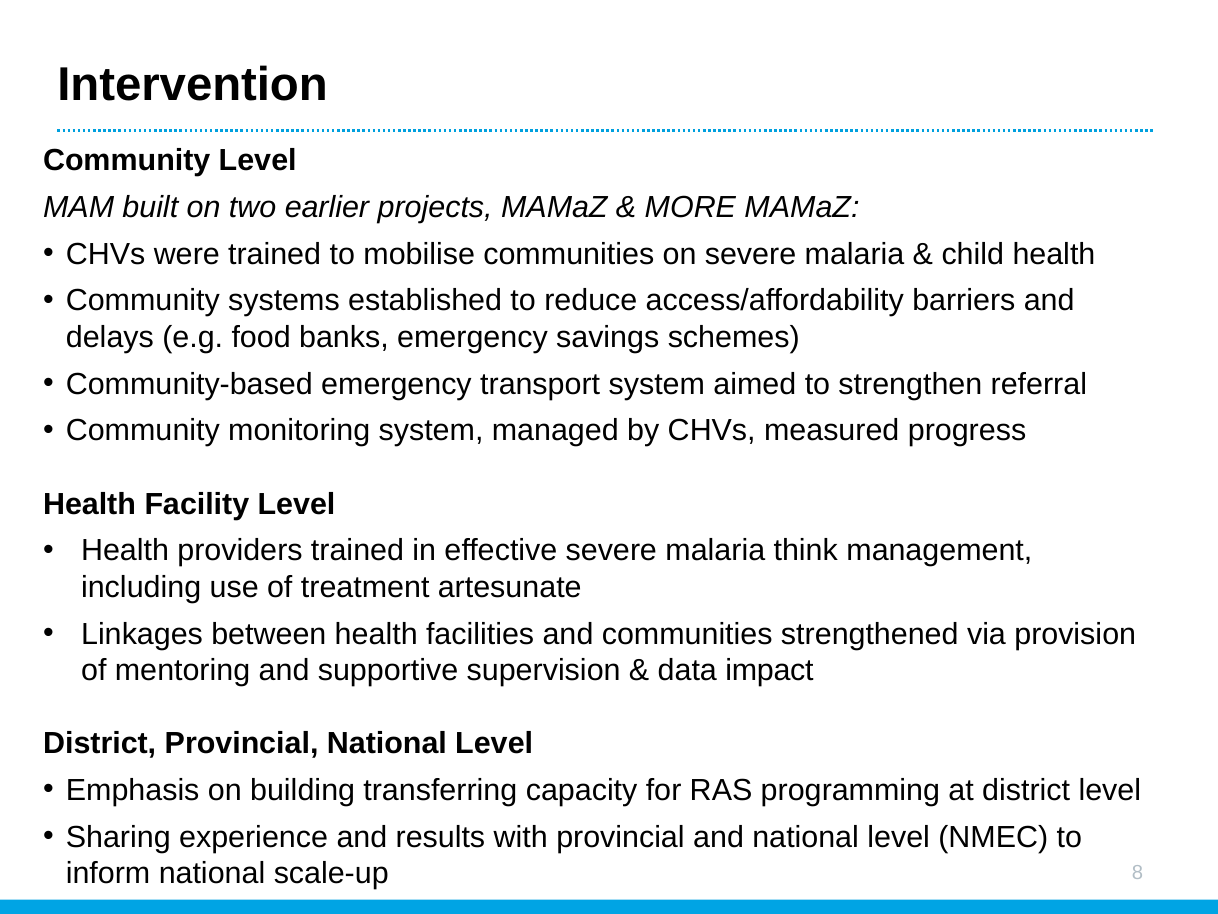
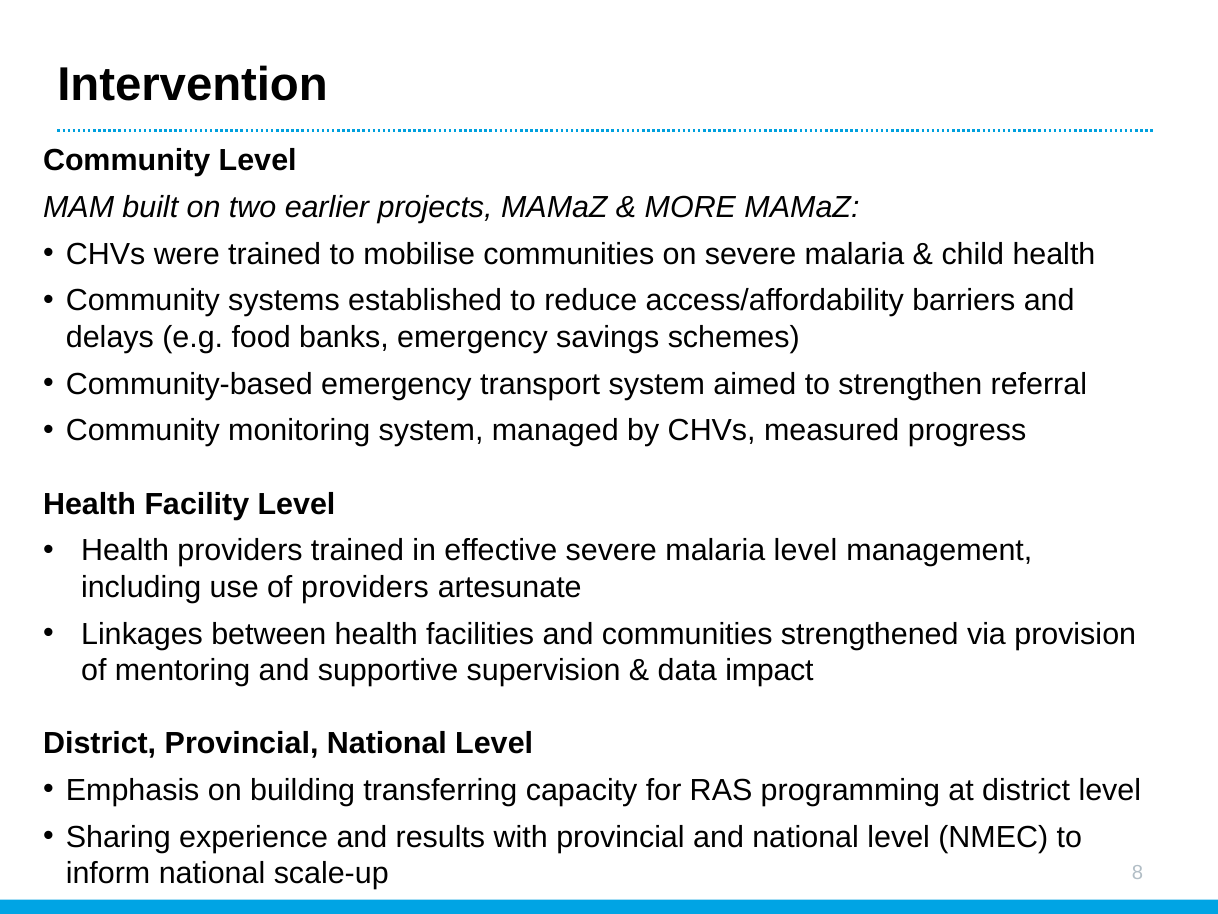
malaria think: think -> level
of treatment: treatment -> providers
